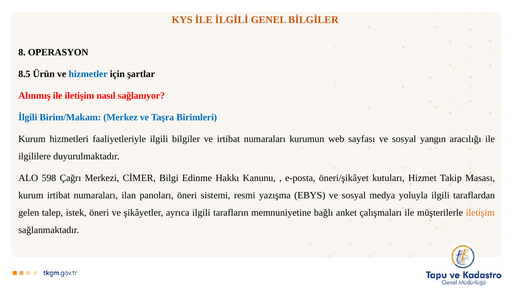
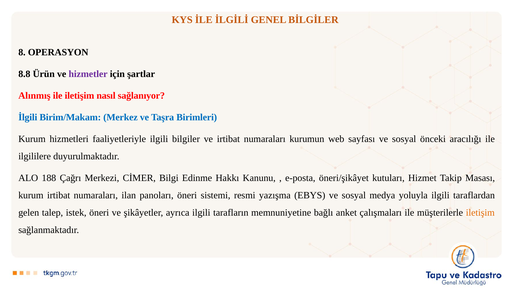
8.5: 8.5 -> 8.8
hizmetler colour: blue -> purple
yangın: yangın -> önceki
598: 598 -> 188
